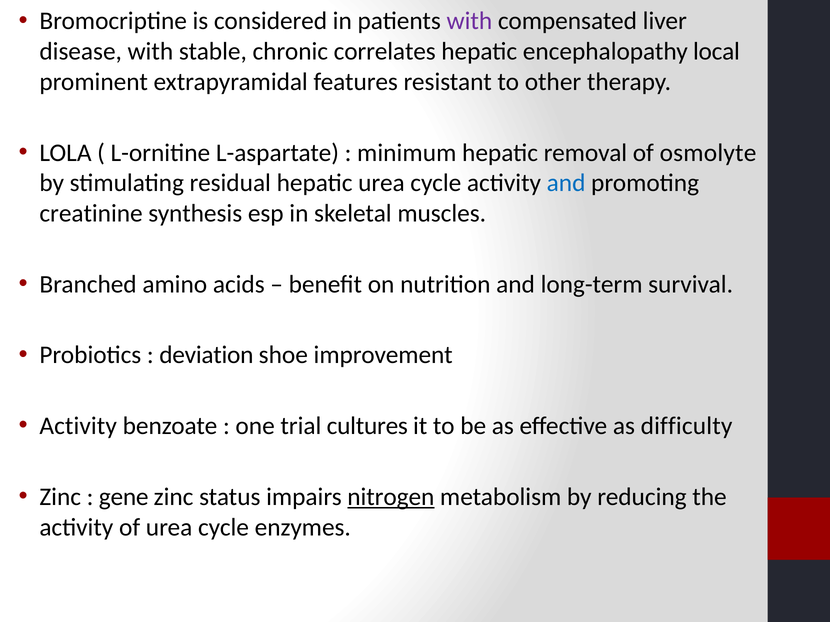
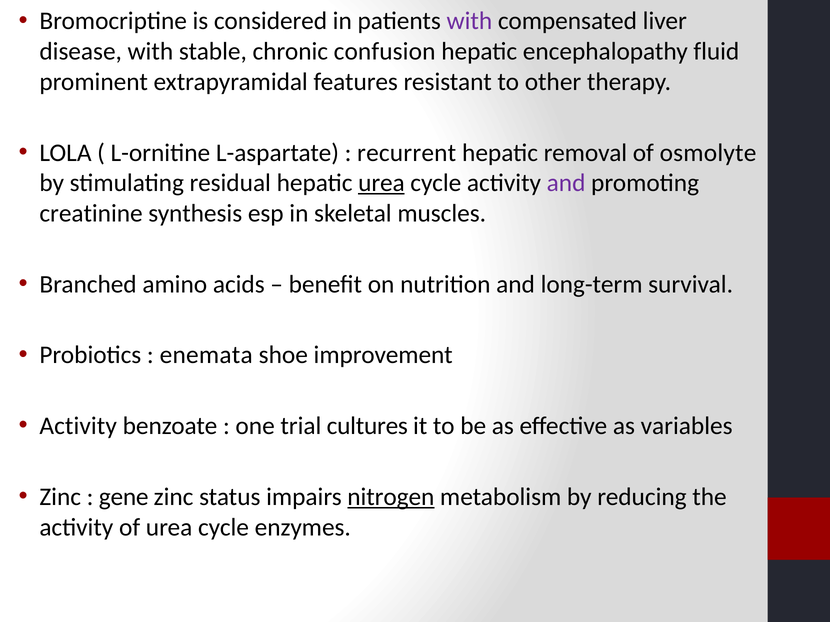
correlates: correlates -> confusion
local: local -> fluid
minimum: minimum -> recurrent
urea at (381, 183) underline: none -> present
and at (566, 183) colour: blue -> purple
deviation: deviation -> enemata
difficulty: difficulty -> variables
